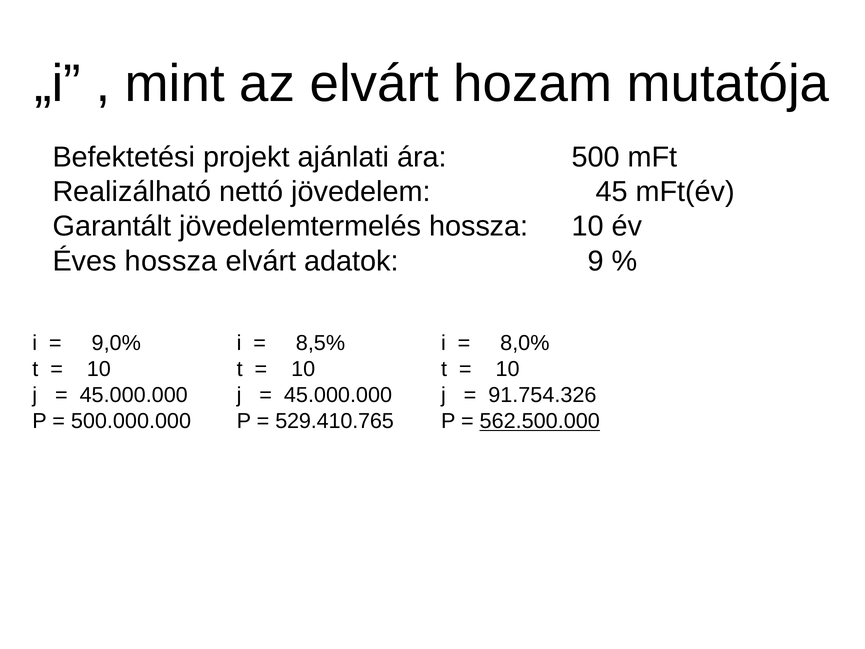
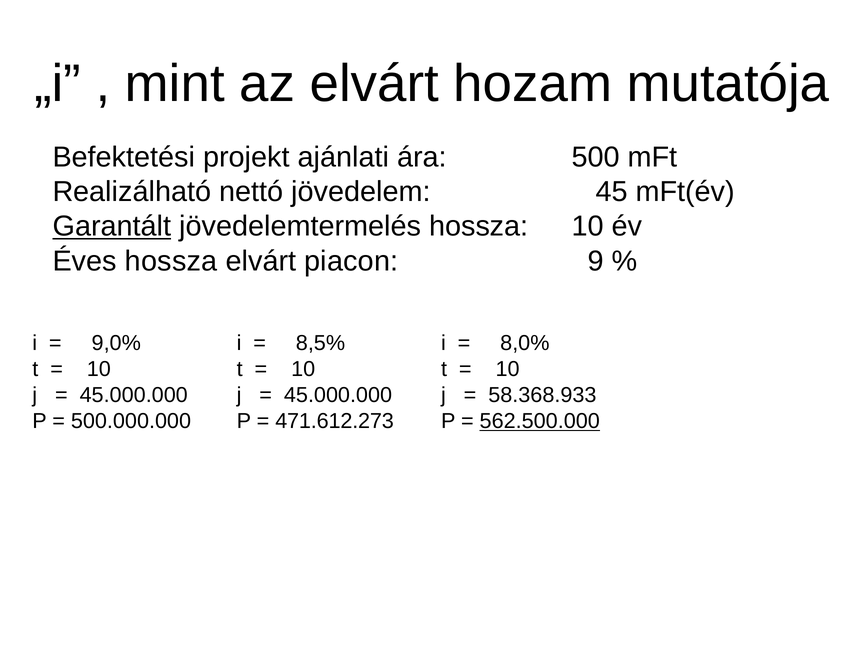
Garantált underline: none -> present
adatok: adatok -> piacon
91.754.326: 91.754.326 -> 58.368.933
529.410.765: 529.410.765 -> 471.612.273
